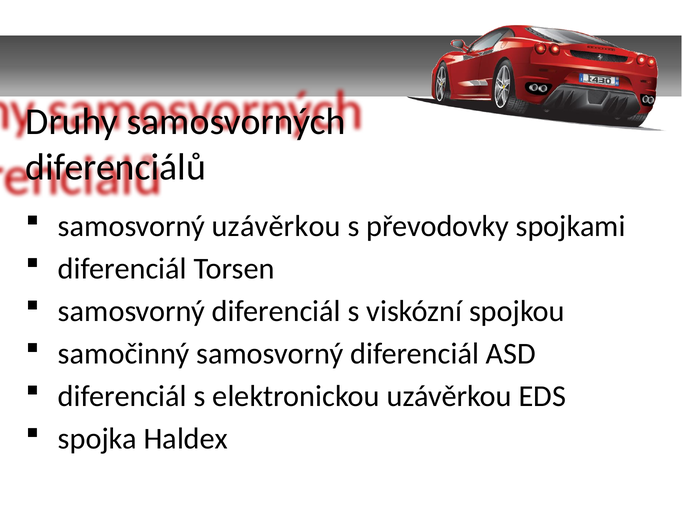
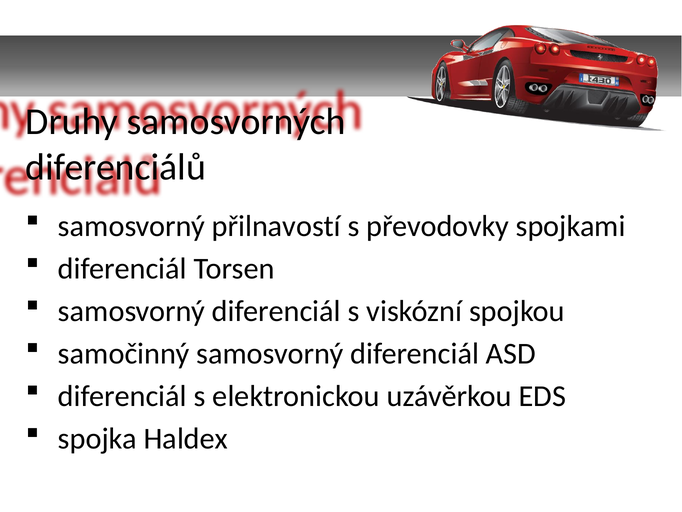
samosvorný uzávěrkou: uzávěrkou -> přilnavostí
